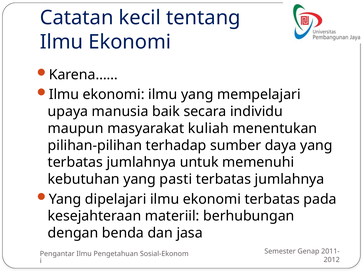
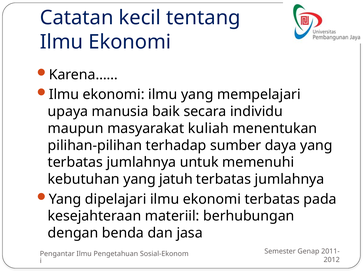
pasti: pasti -> jatuh
